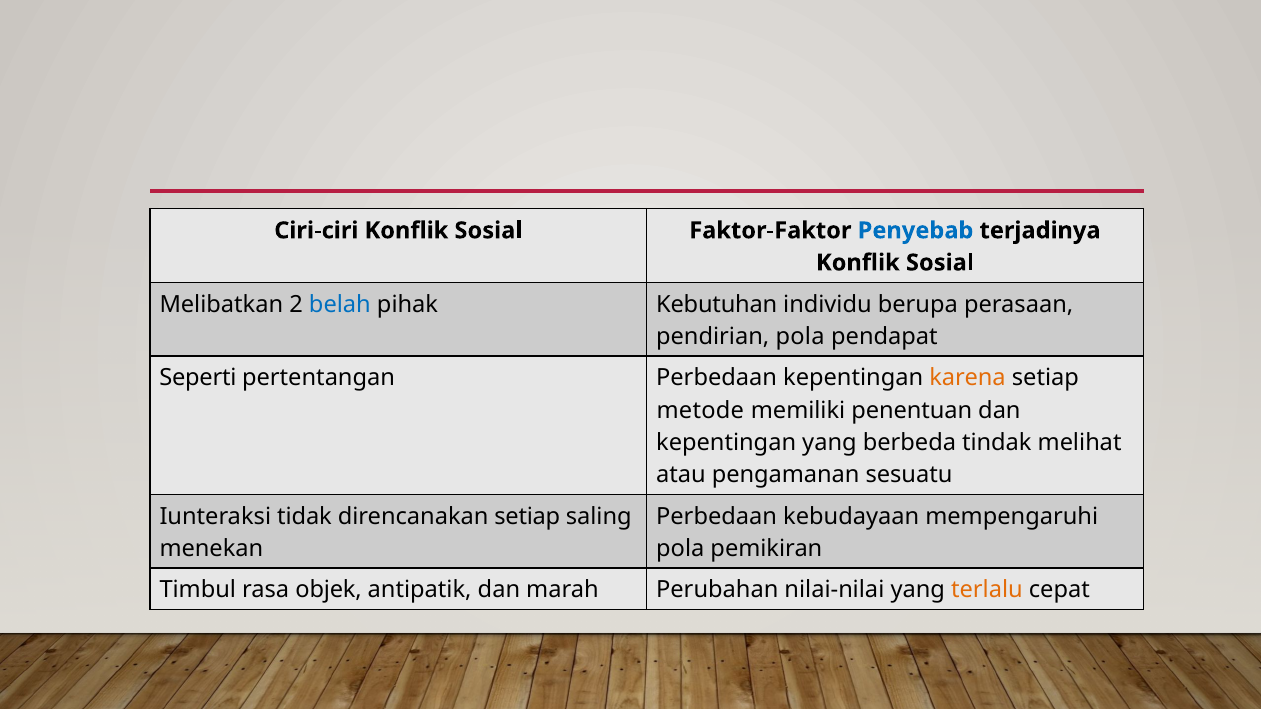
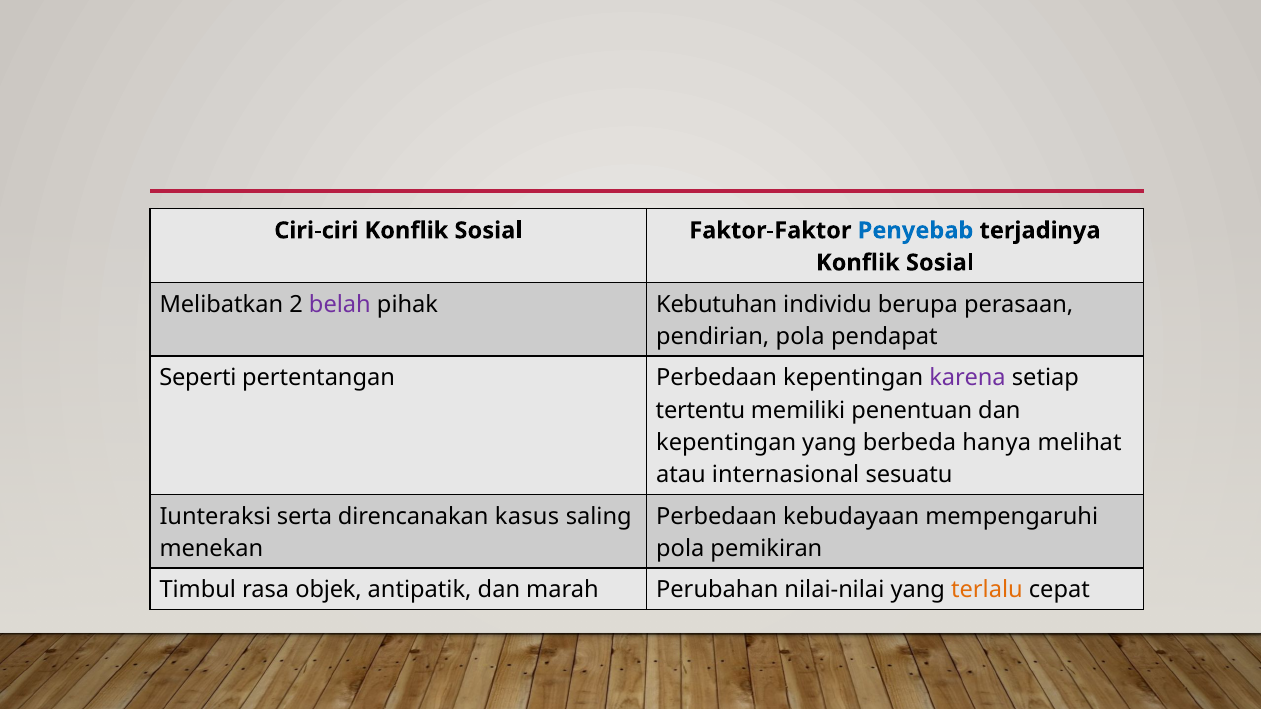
belah colour: blue -> purple
karena colour: orange -> purple
metode: metode -> tertentu
tindak: tindak -> hanya
pengamanan: pengamanan -> internasional
tidak: tidak -> serta
direncanakan setiap: setiap -> kasus
